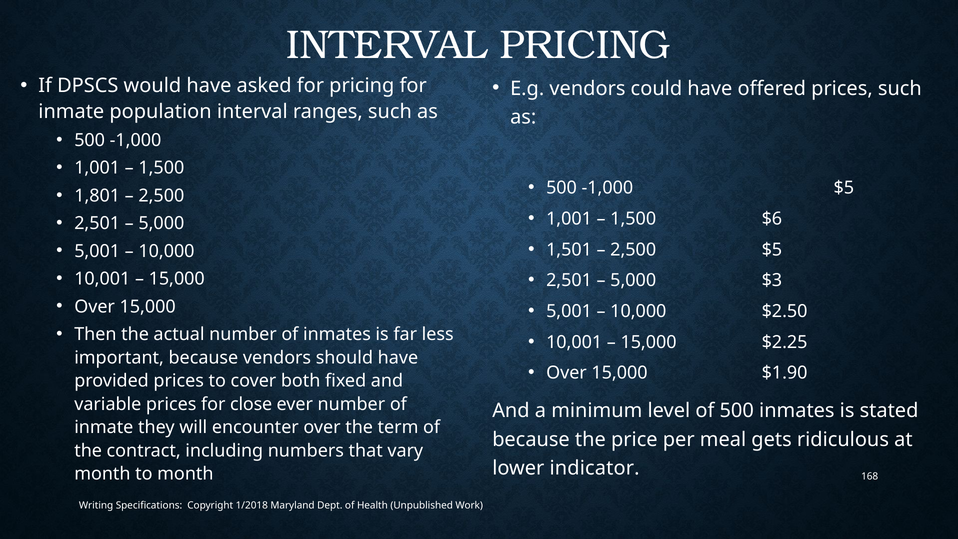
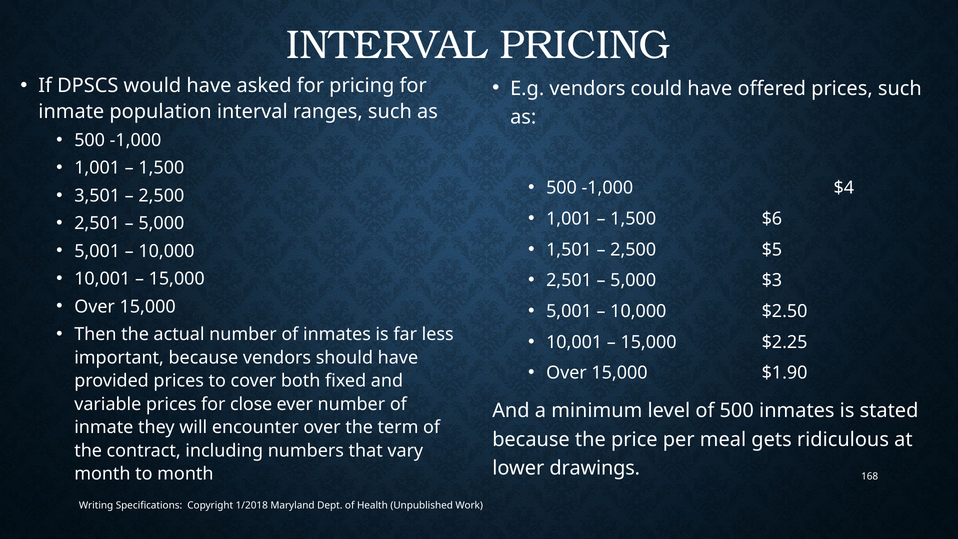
-1,000 $5: $5 -> $4
1,801: 1,801 -> 3,501
indicator: indicator -> drawings
